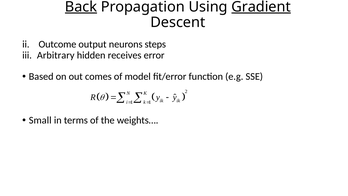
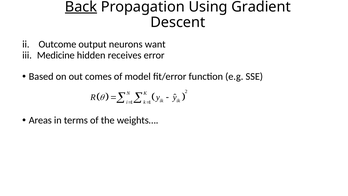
Gradient underline: present -> none
steps: steps -> want
Arbitrary: Arbitrary -> Medicine
Small: Small -> Areas
